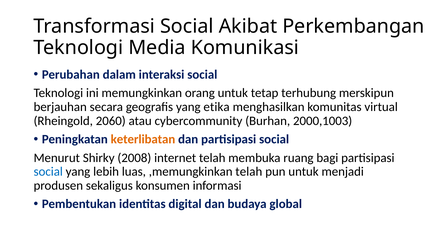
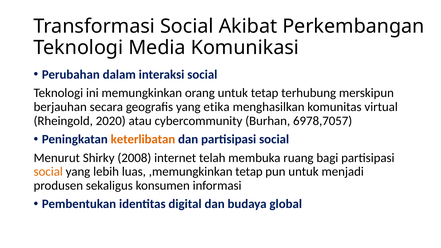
2060: 2060 -> 2020
2000,1003: 2000,1003 -> 6978,7057
social at (48, 172) colour: blue -> orange
,memungkinkan telah: telah -> tetap
